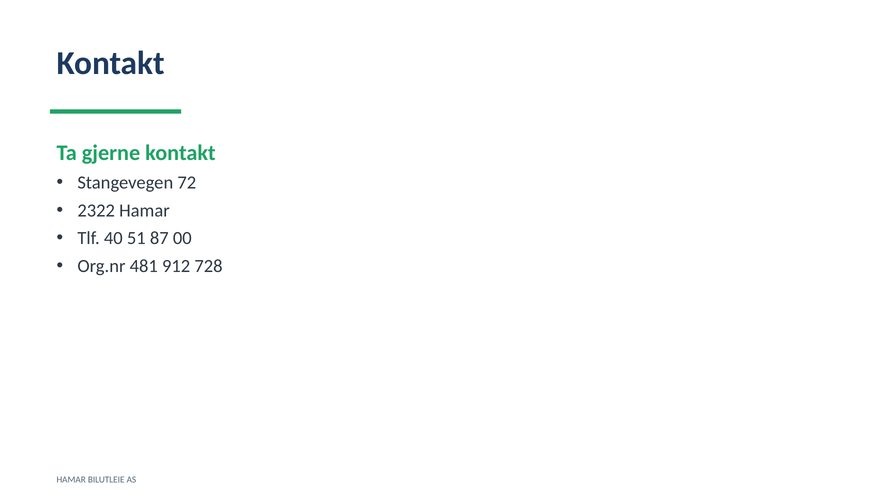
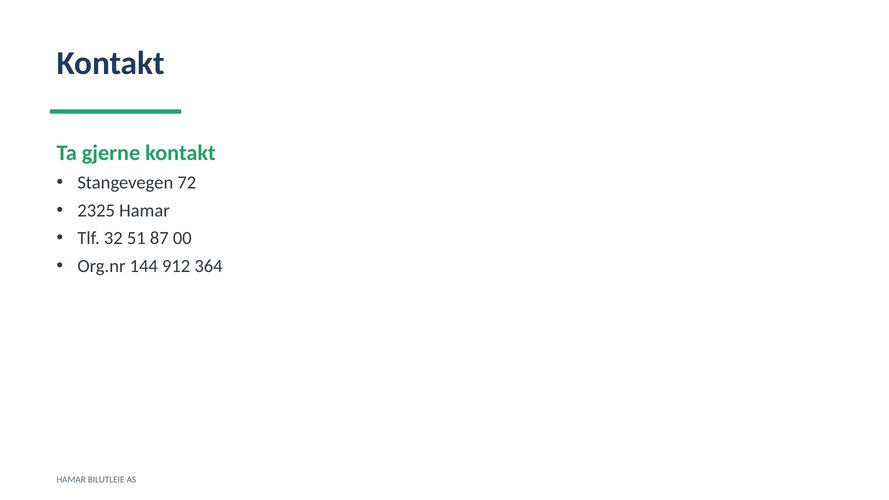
2322: 2322 -> 2325
40: 40 -> 32
481: 481 -> 144
728: 728 -> 364
